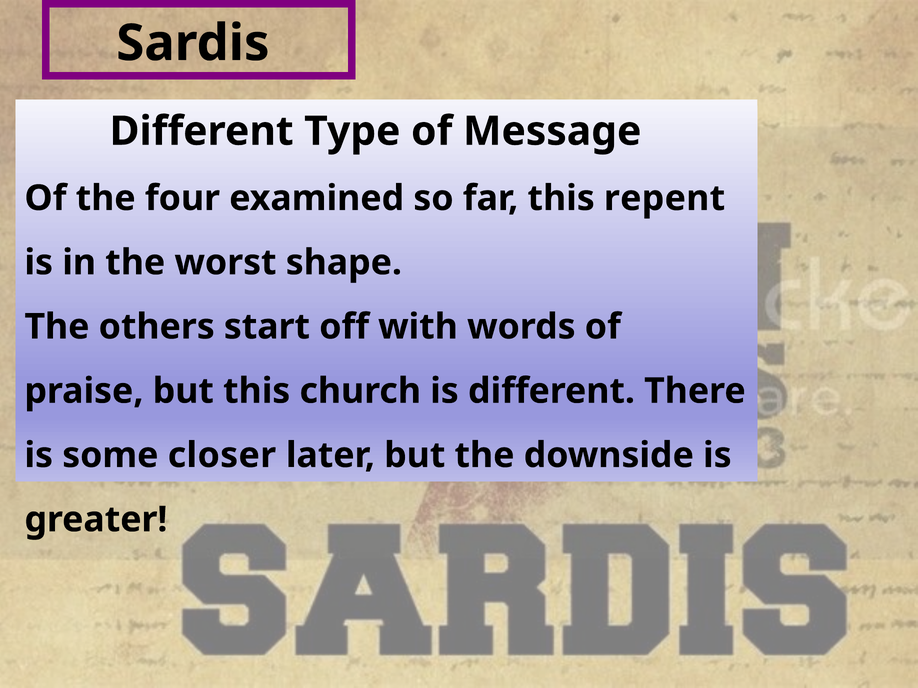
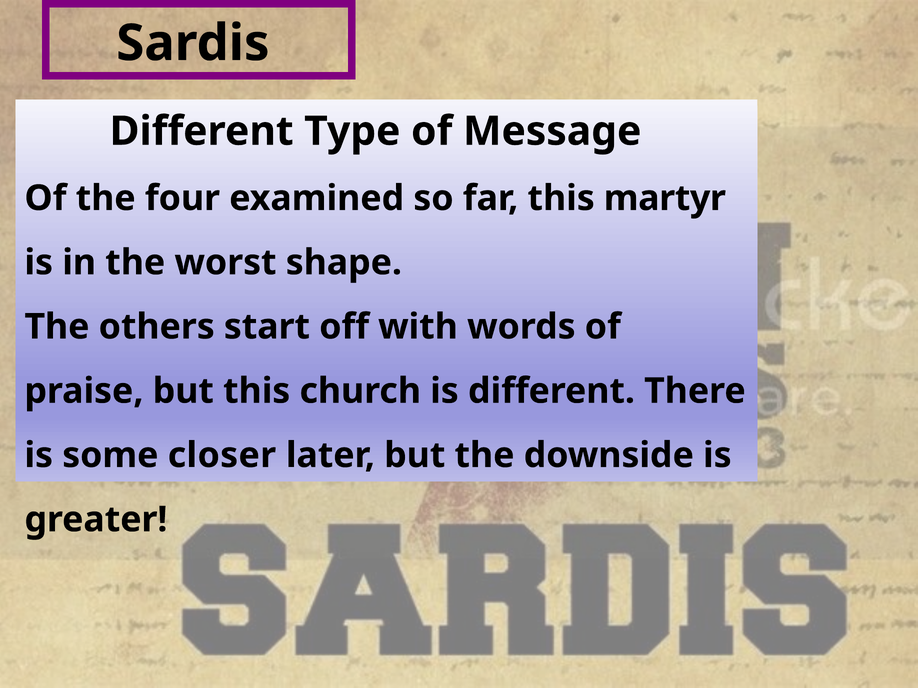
repent: repent -> martyr
